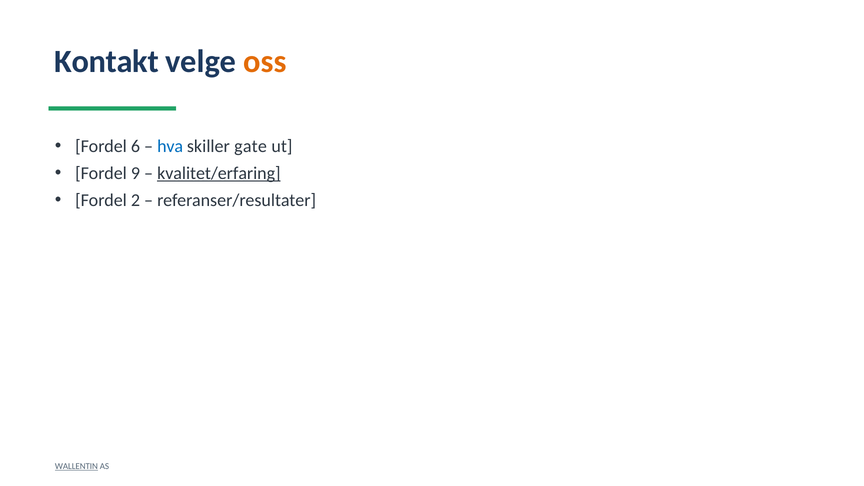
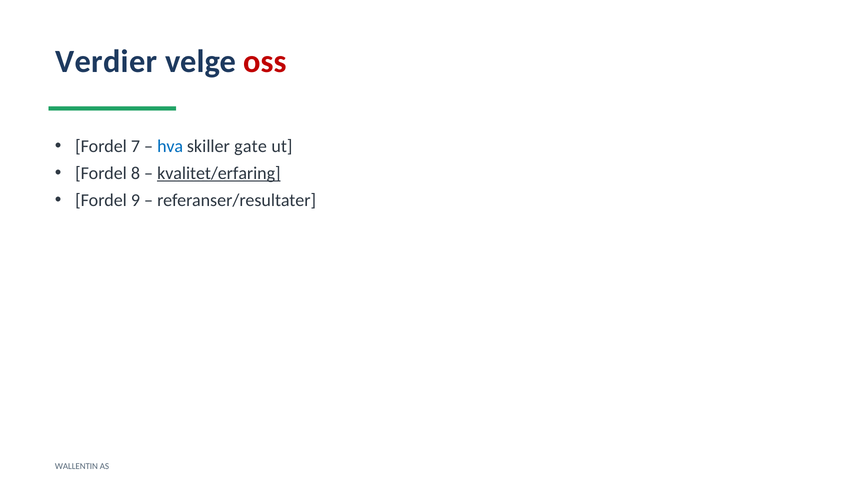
Kontakt: Kontakt -> Verdier
oss colour: orange -> red
6: 6 -> 7
9: 9 -> 8
2: 2 -> 9
WALLENTIN underline: present -> none
